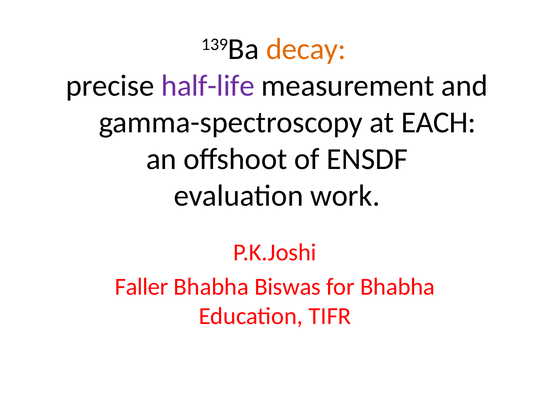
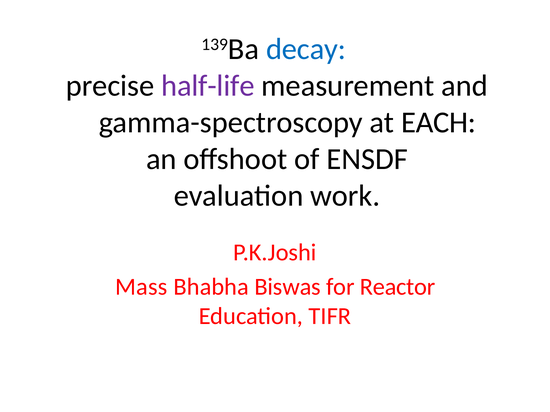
decay colour: orange -> blue
Faller: Faller -> Mass
for Bhabha: Bhabha -> Reactor
